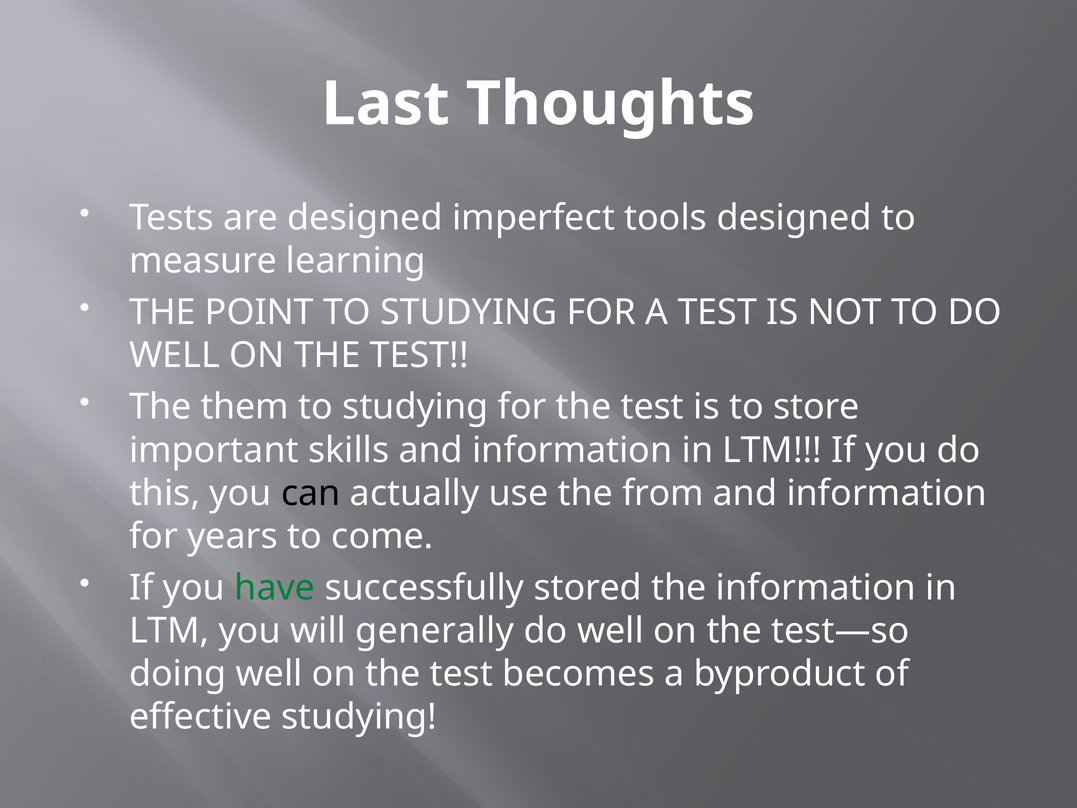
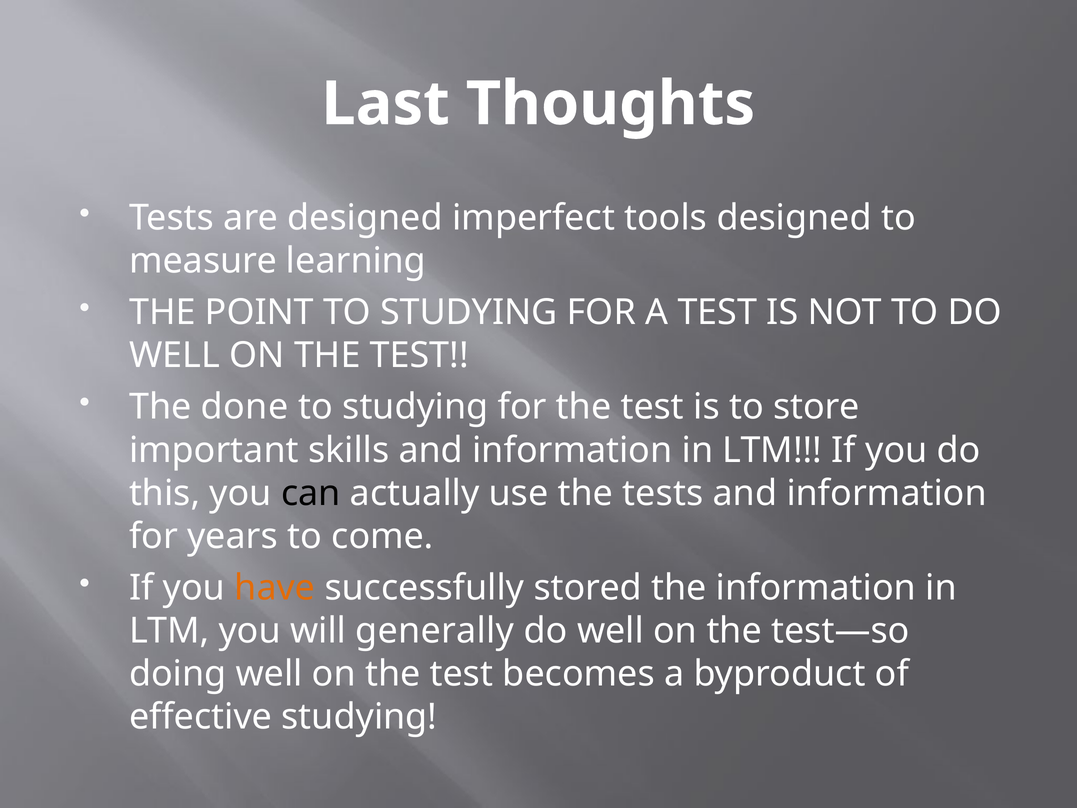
them: them -> done
the from: from -> tests
have colour: green -> orange
